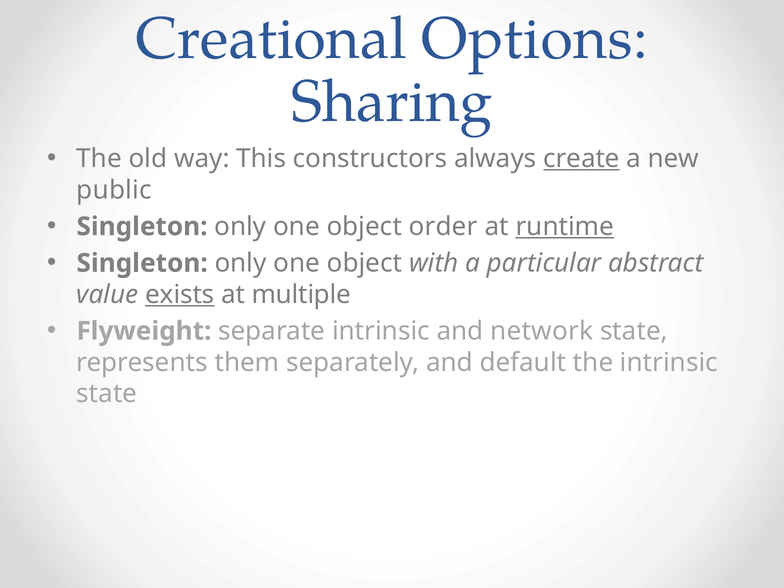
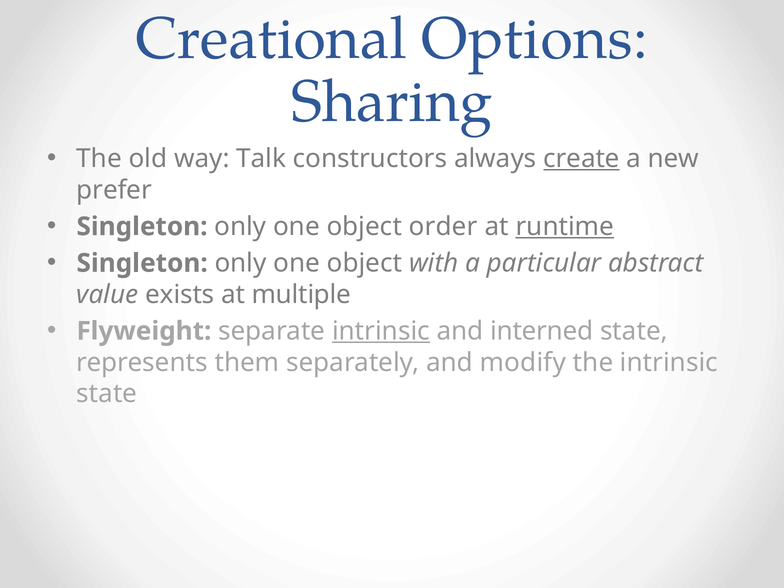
This: This -> Talk
public: public -> prefer
exists underline: present -> none
intrinsic at (381, 331) underline: none -> present
network: network -> interned
default: default -> modify
